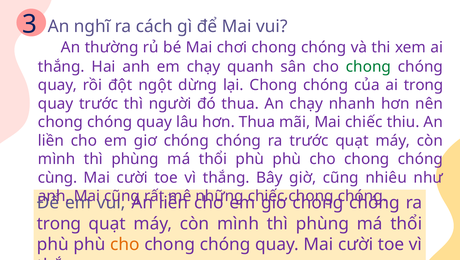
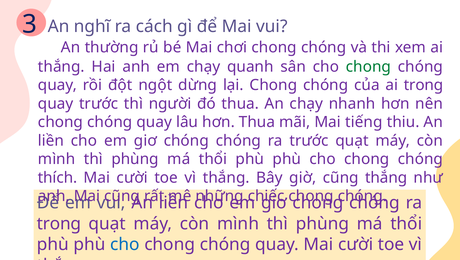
Mai chiếc: chiếc -> tiếng
cùng: cùng -> thích
cũng nhiêu: nhiêu -> thắng
cho at (125, 244) colour: orange -> blue
